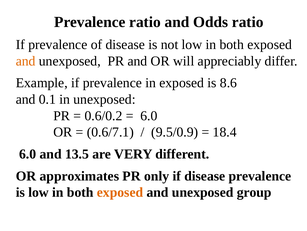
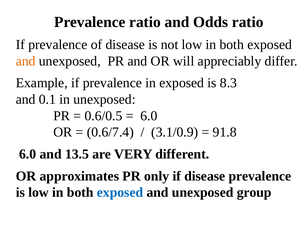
8.6: 8.6 -> 8.3
0.6/0.2: 0.6/0.2 -> 0.6/0.5
0.6/7.1: 0.6/7.1 -> 0.6/7.4
9.5/0.9: 9.5/0.9 -> 3.1/0.9
18.4: 18.4 -> 91.8
exposed at (120, 192) colour: orange -> blue
